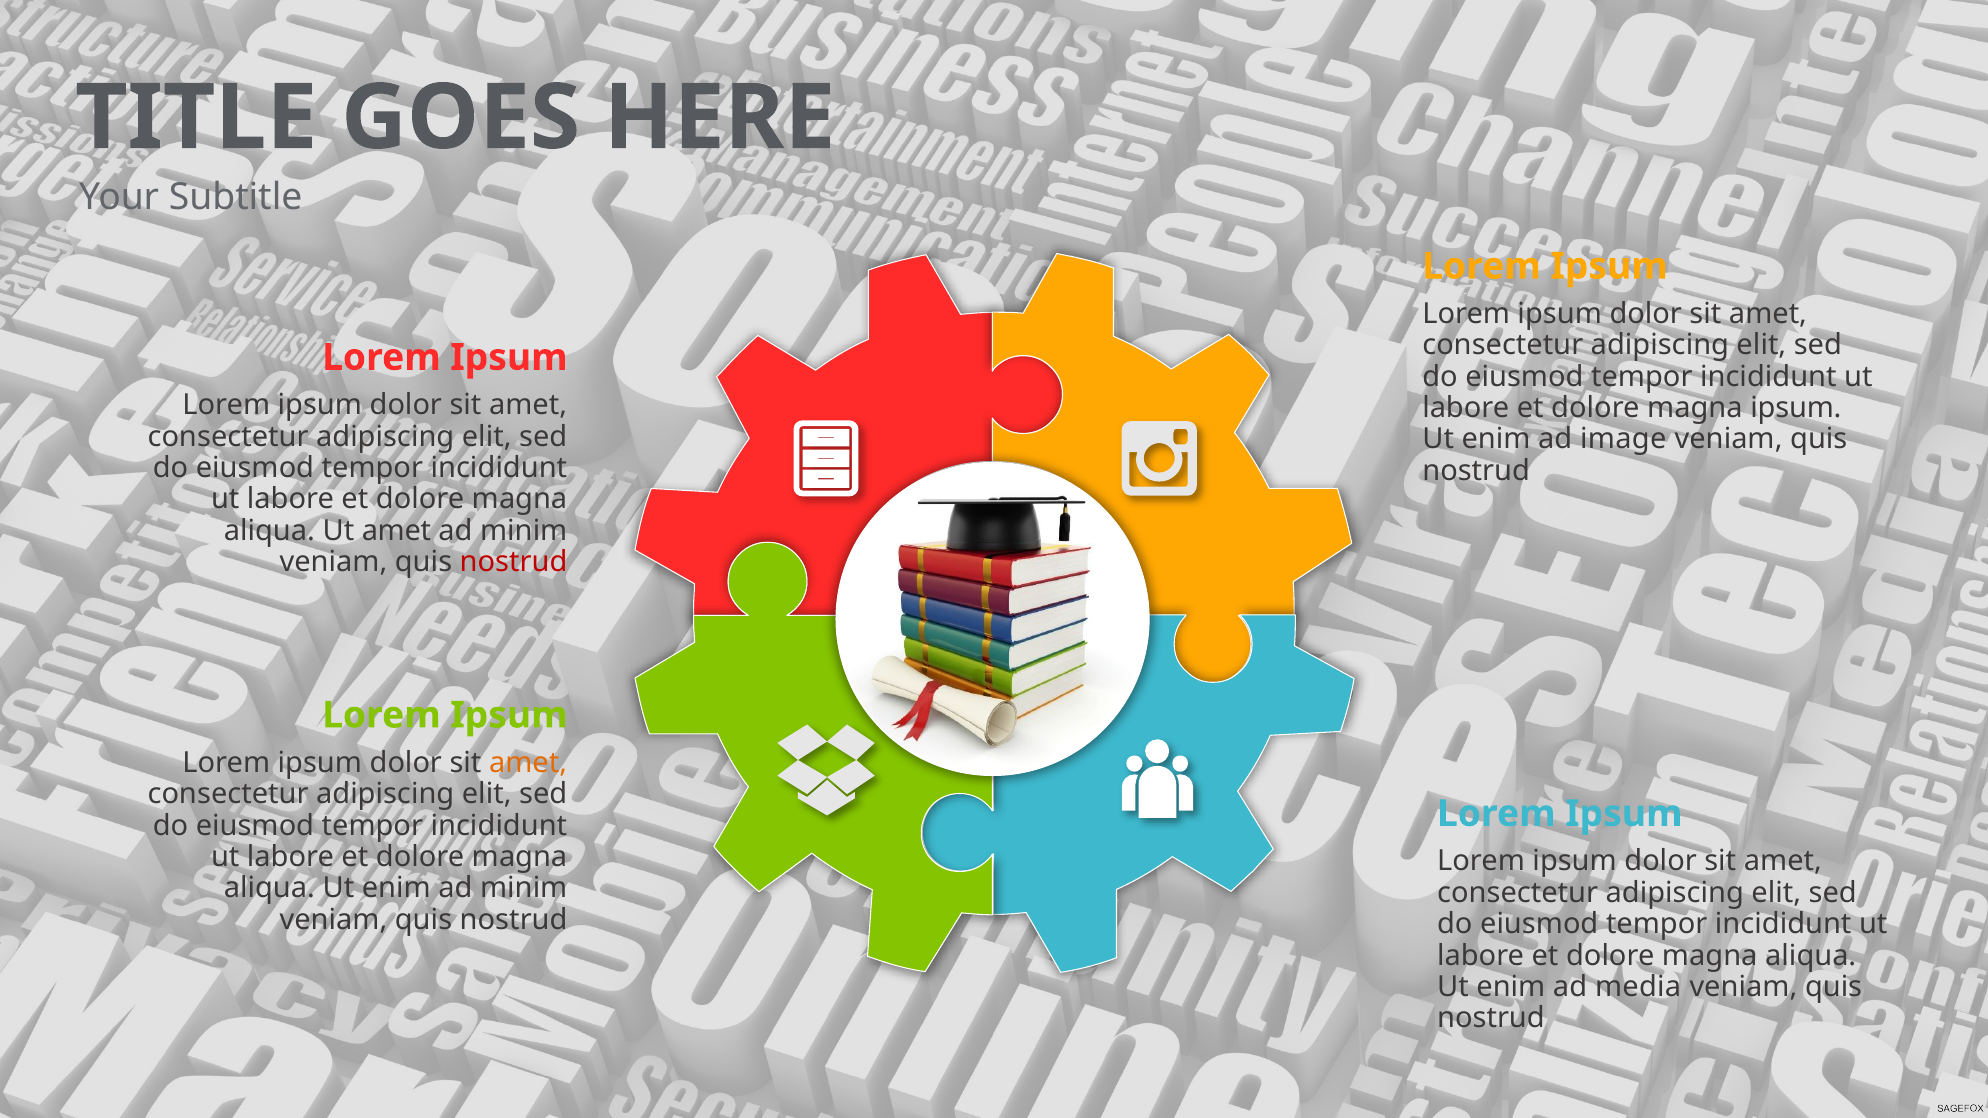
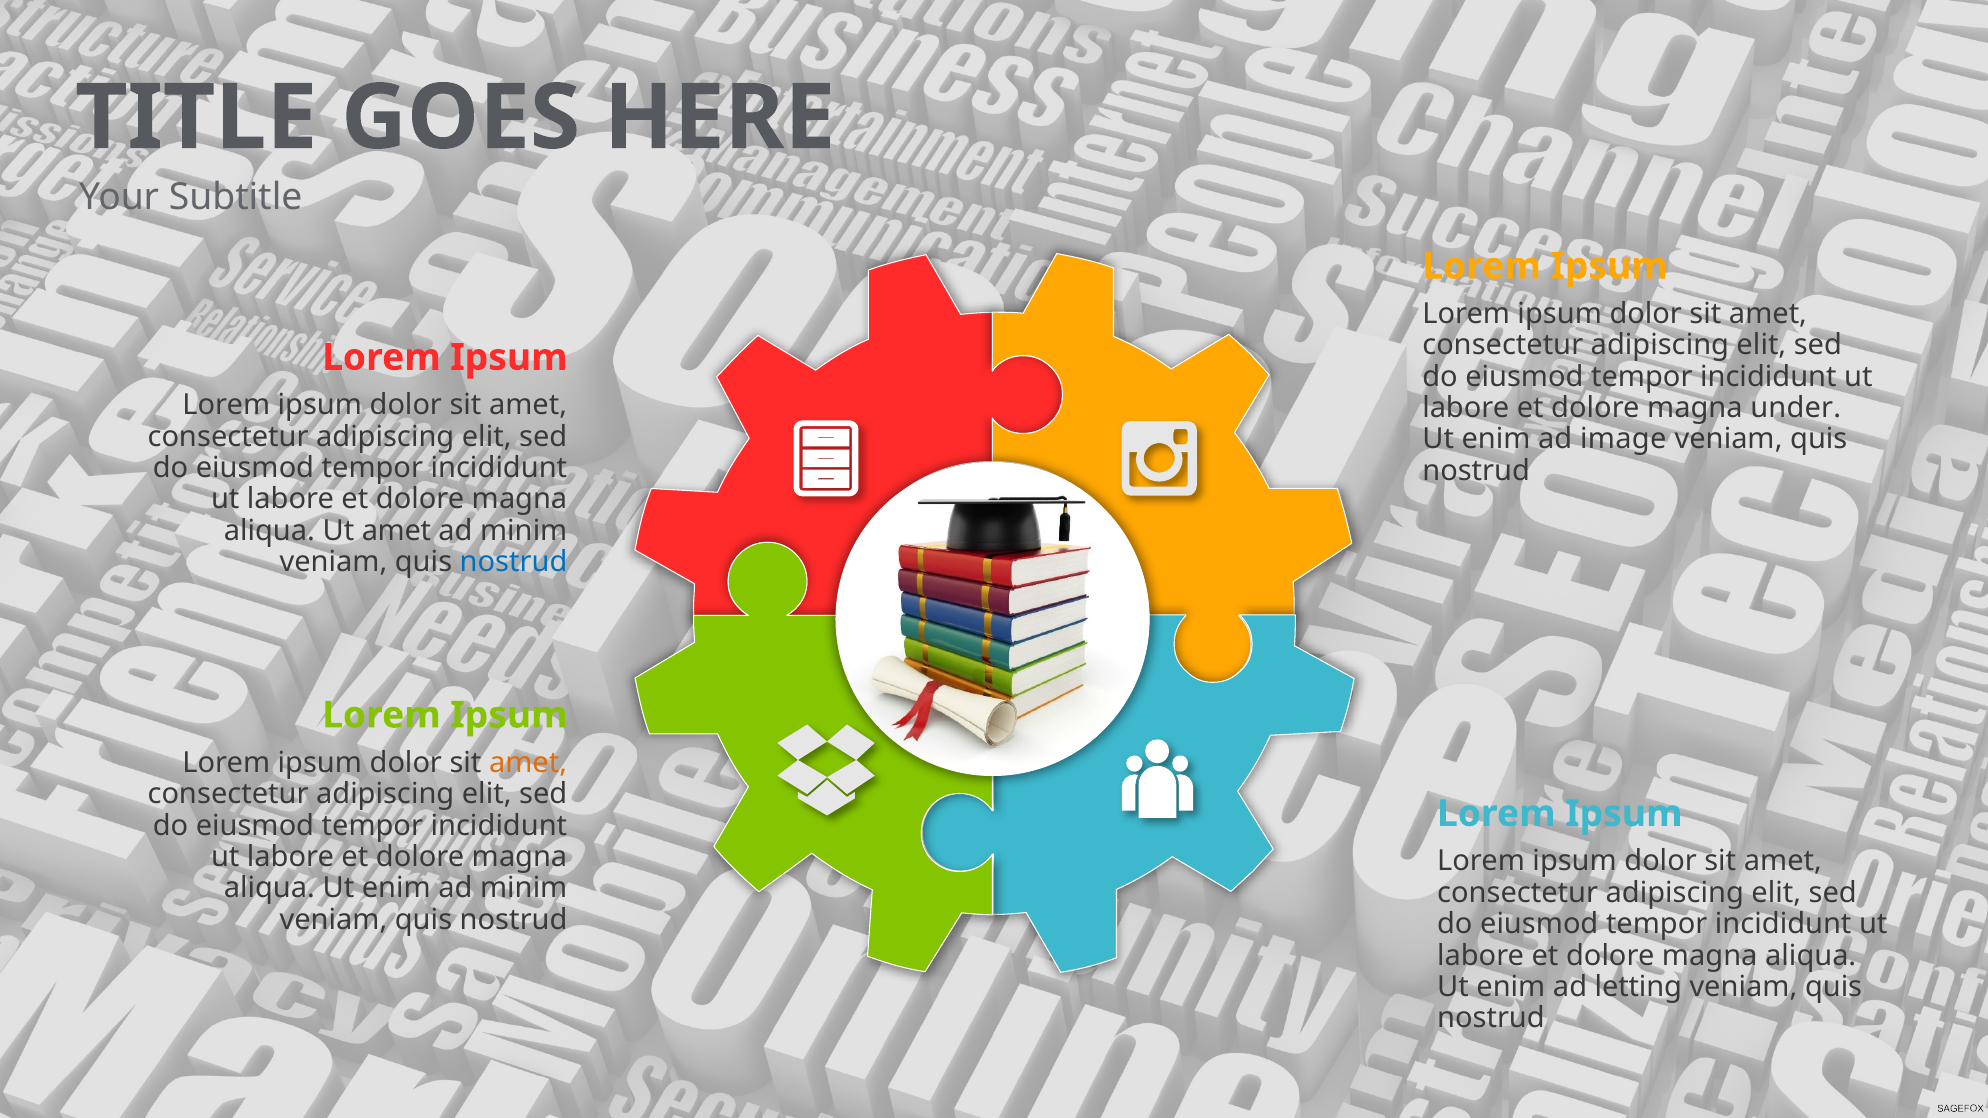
magna ipsum: ipsum -> under
nostrud at (514, 562) colour: red -> blue
media: media -> letting
